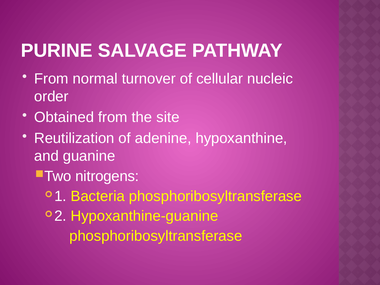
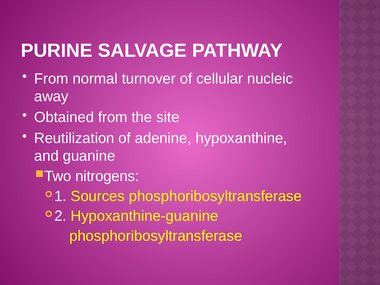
order: order -> away
Bacteria: Bacteria -> Sources
